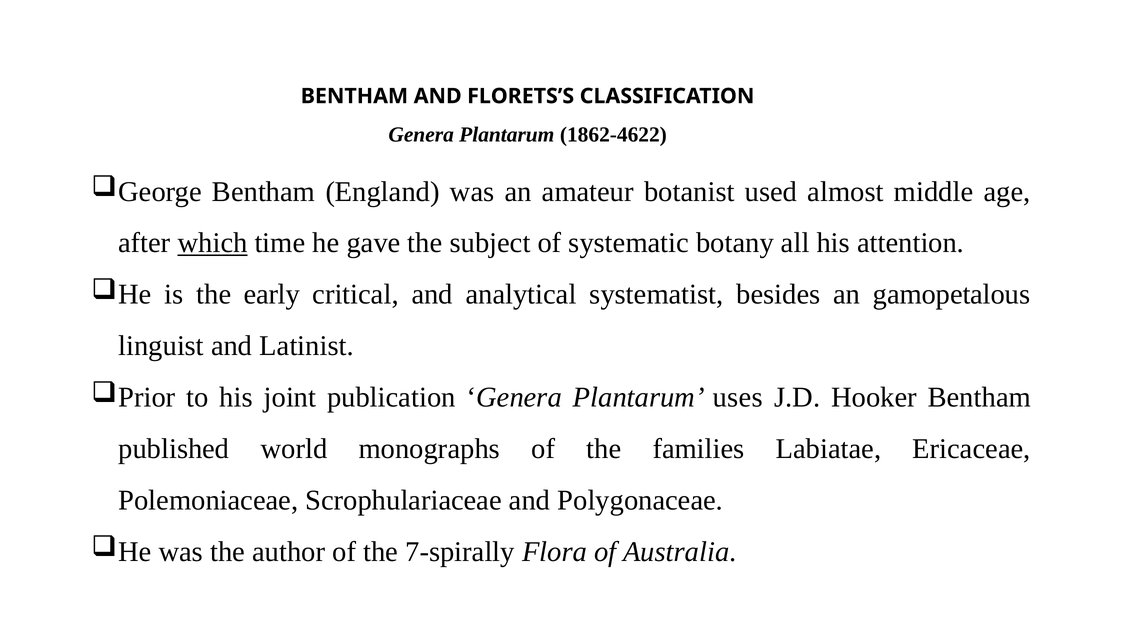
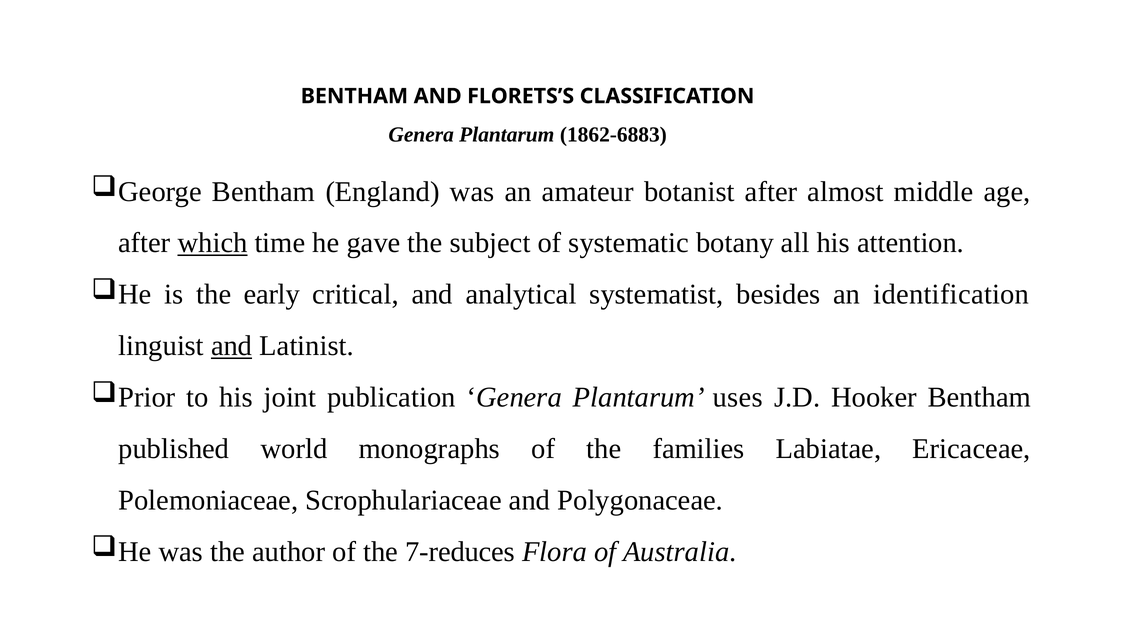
1862-4622: 1862-4622 -> 1862-6883
botanist used: used -> after
gamopetalous: gamopetalous -> identification
and at (232, 346) underline: none -> present
7-spirally: 7-spirally -> 7-reduces
